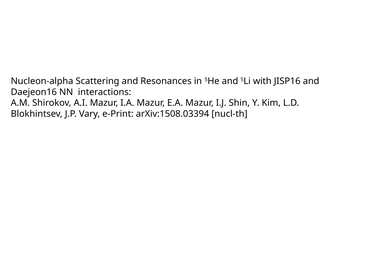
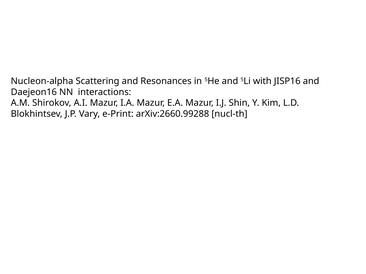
arXiv:1508.03394: arXiv:1508.03394 -> arXiv:2660.99288
